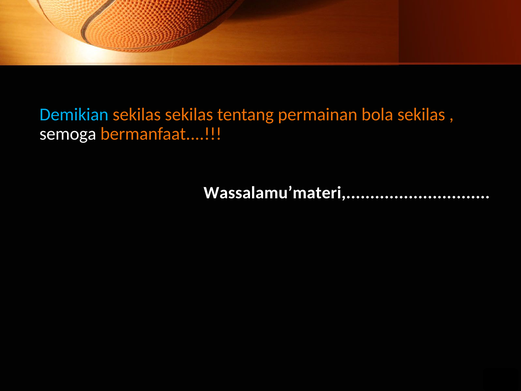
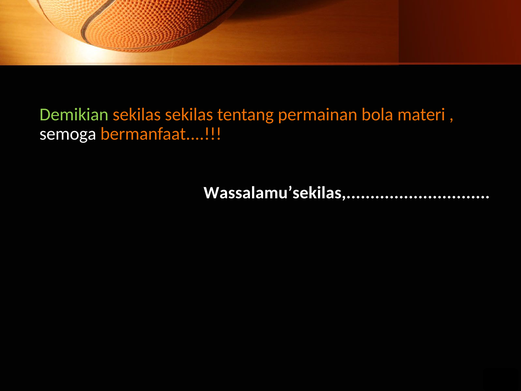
Demikian colour: light blue -> light green
bola sekilas: sekilas -> materi
Wassalamu’materi: Wassalamu’materi -> Wassalamu’sekilas
